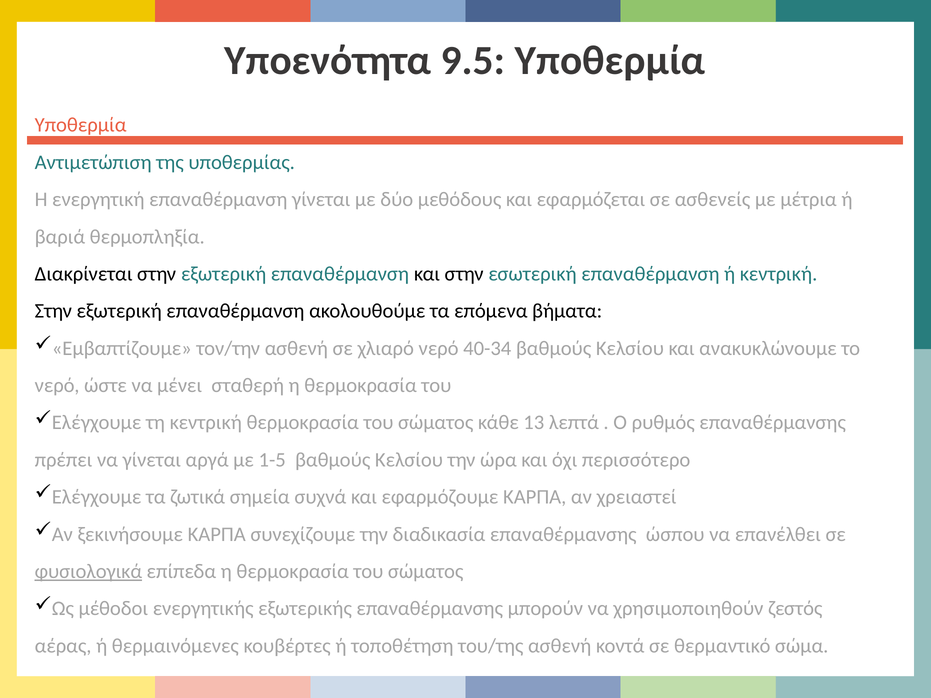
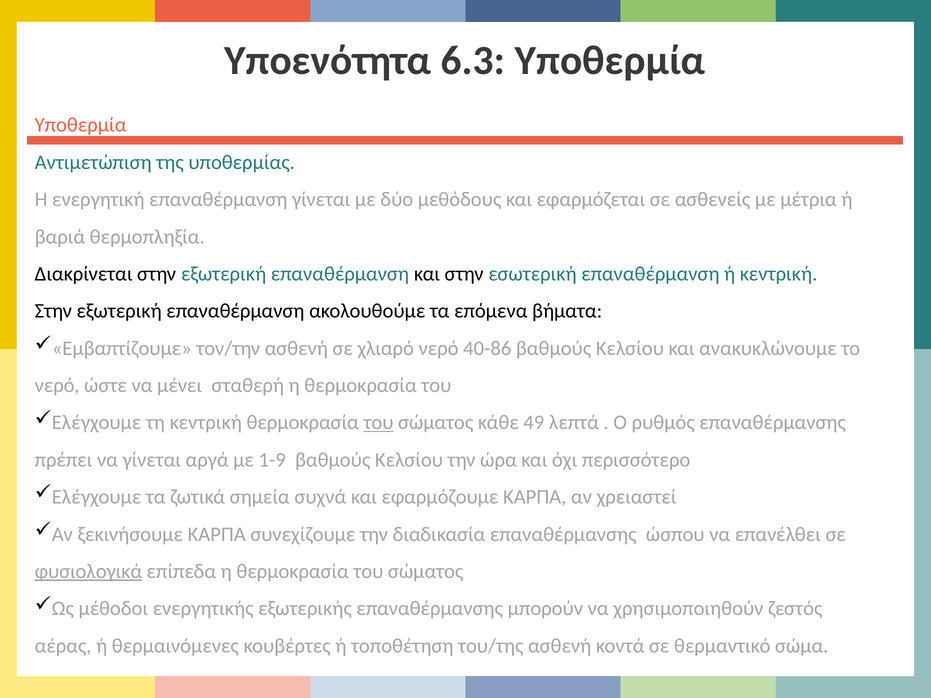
9.5: 9.5 -> 6.3
40-34: 40-34 -> 40-86
του at (378, 423) underline: none -> present
13: 13 -> 49
1-5: 1-5 -> 1-9
